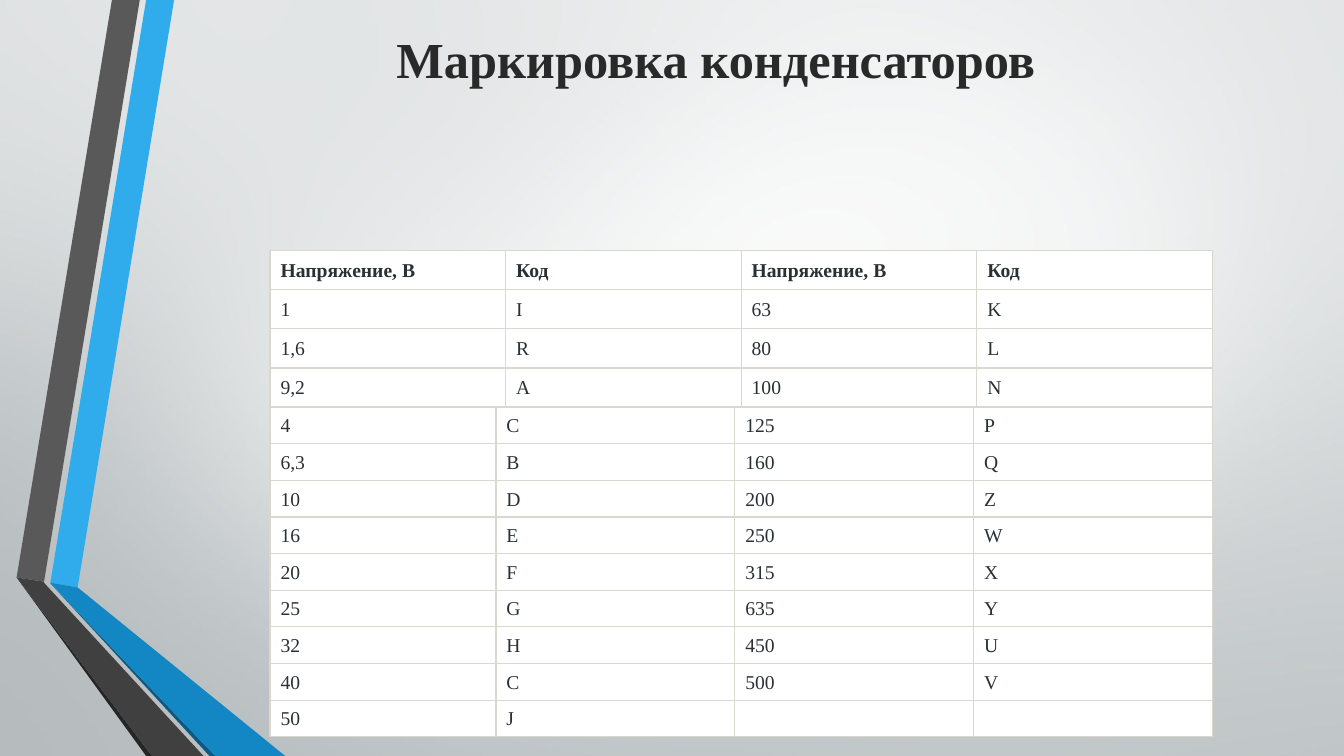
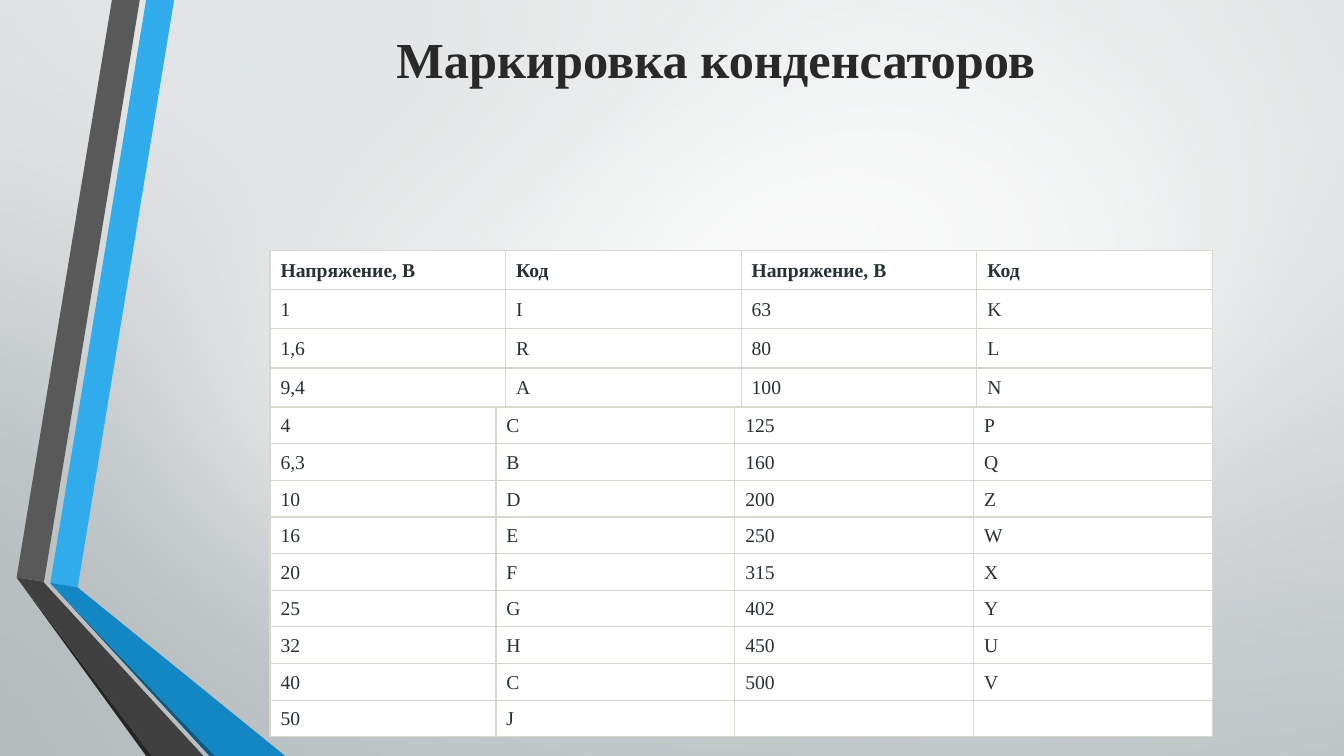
9,2: 9,2 -> 9,4
635: 635 -> 402
